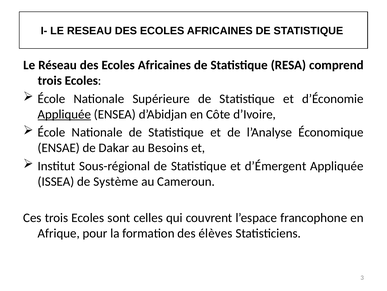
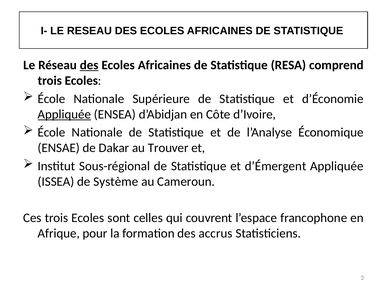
des at (89, 65) underline: none -> present
Besoins: Besoins -> Trouver
élèves: élèves -> accrus
